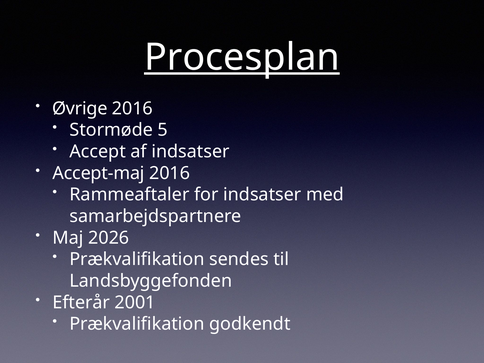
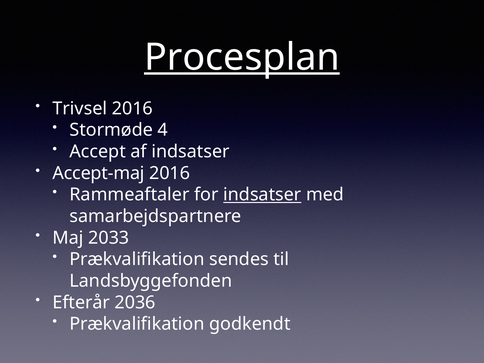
Øvrige: Øvrige -> Trivsel
5: 5 -> 4
indsatser at (262, 195) underline: none -> present
2026: 2026 -> 2033
2001: 2001 -> 2036
